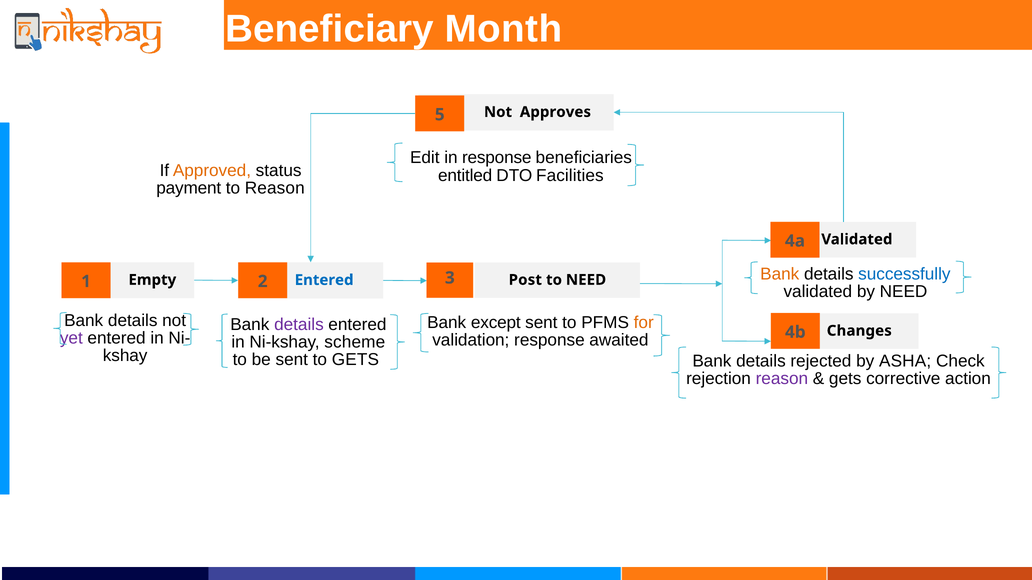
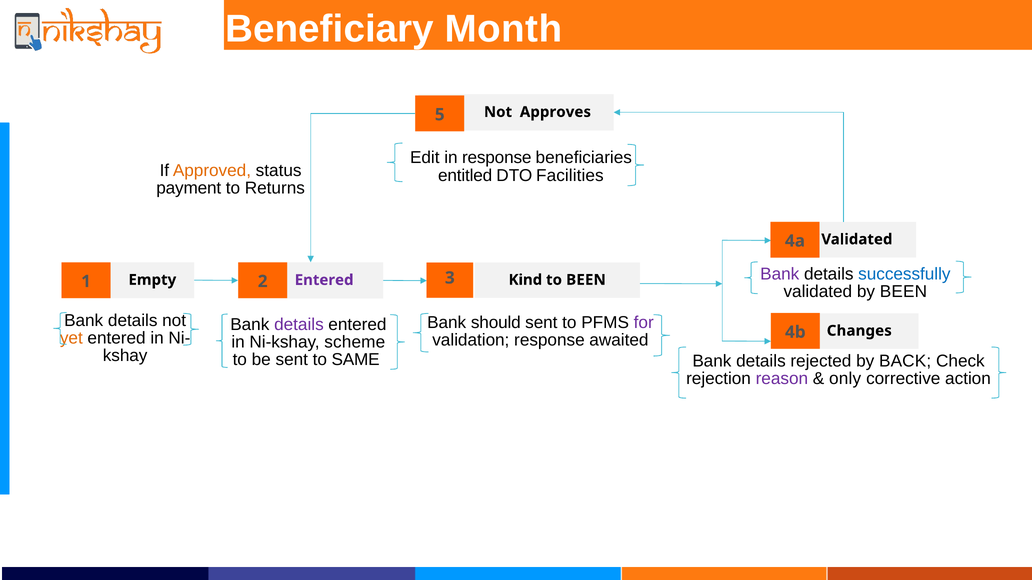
to Reason: Reason -> Returns
Bank at (780, 275) colour: orange -> purple
Post: Post -> Kind
to NEED: NEED -> BEEN
Entered at (324, 280) colour: blue -> purple
by NEED: NEED -> BEEN
except: except -> should
for colour: orange -> purple
yet colour: purple -> orange
to GETS: GETS -> SAME
ASHA: ASHA -> BACK
gets at (845, 379): gets -> only
